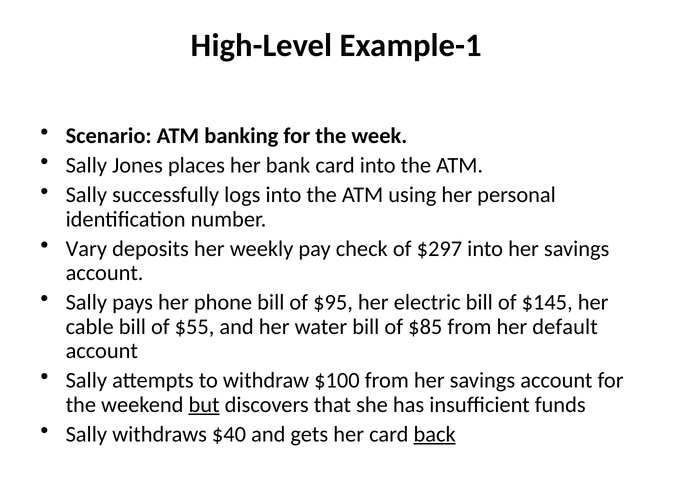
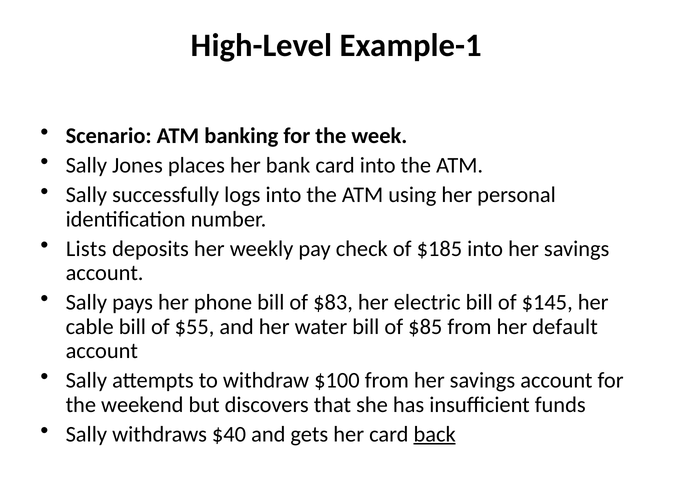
Vary: Vary -> Lists
$297: $297 -> $185
$95: $95 -> $83
but underline: present -> none
